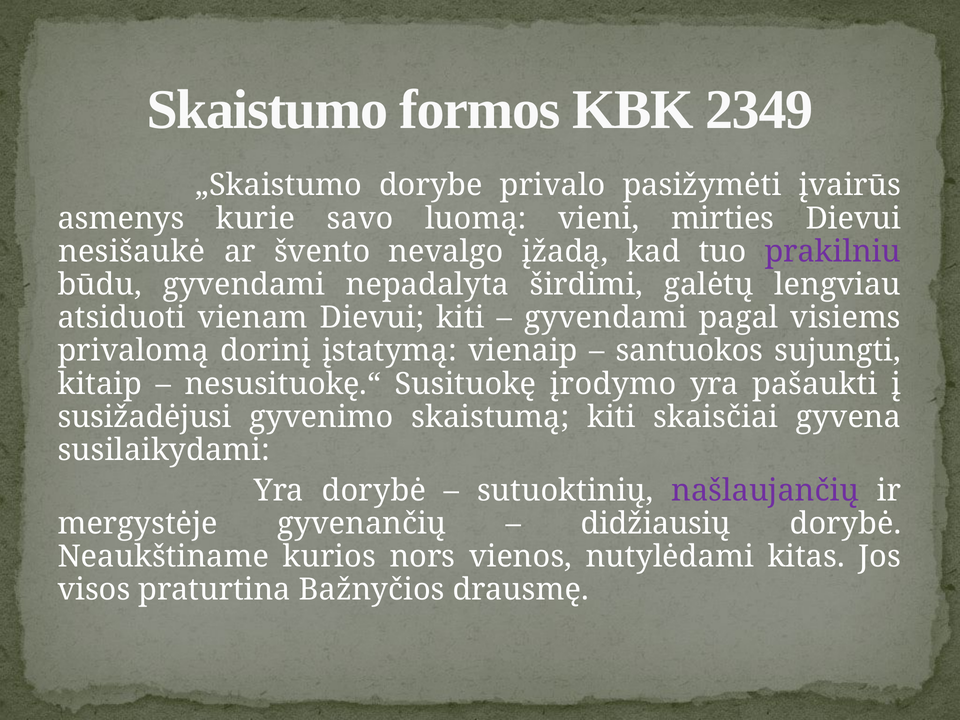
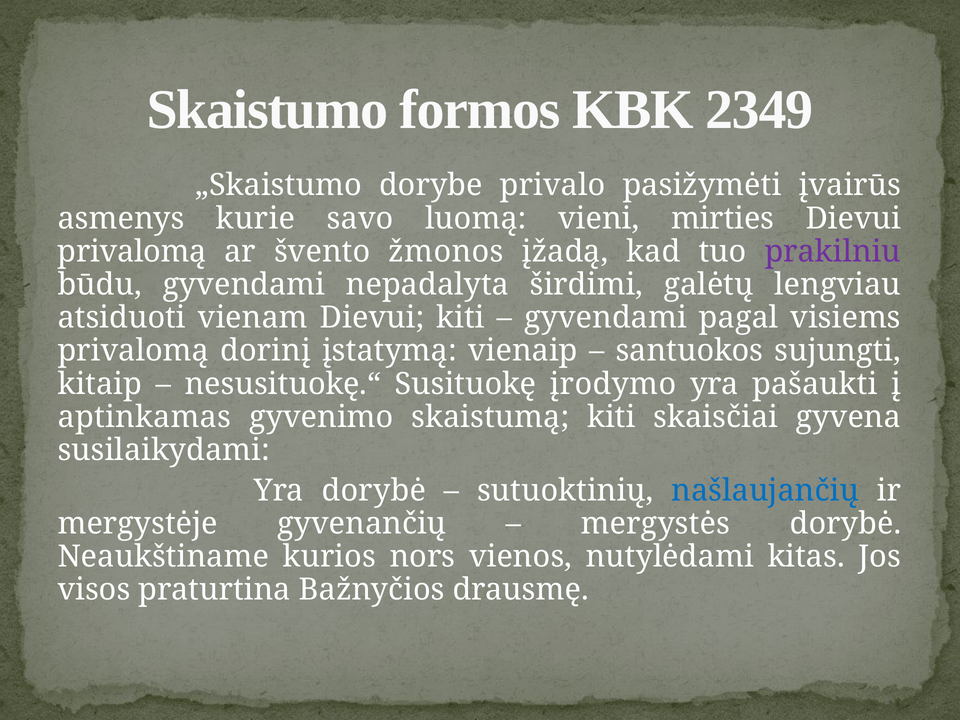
nesišaukė at (132, 252): nesišaukė -> privalomą
nevalgo: nevalgo -> žmonos
susižadėjusi: susižadėjusi -> aptinkamas
našlaujančių colour: purple -> blue
didžiausių: didžiausių -> mergystės
